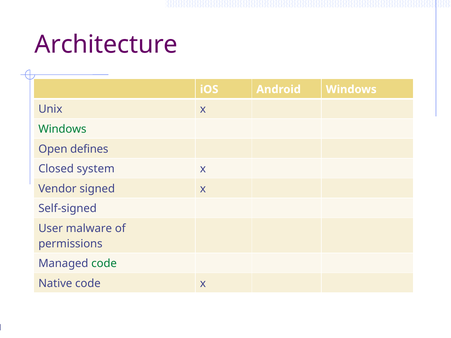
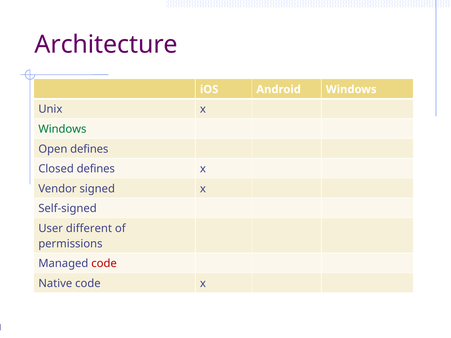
Closed system: system -> defines
malware: malware -> different
code at (104, 264) colour: green -> red
